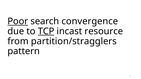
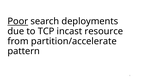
convergence: convergence -> deployments
TCP underline: present -> none
partition/stragglers: partition/stragglers -> partition/accelerate
